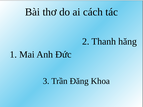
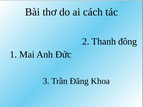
hăng: hăng -> đông
